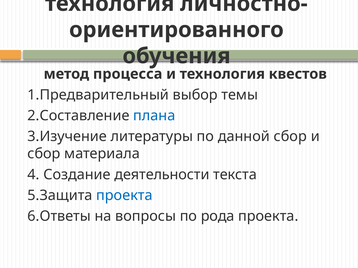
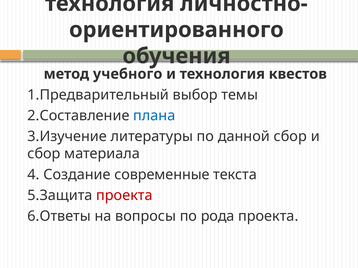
процесса: процесса -> учебного
деятельности: деятельности -> современные
проекта at (124, 196) colour: blue -> red
